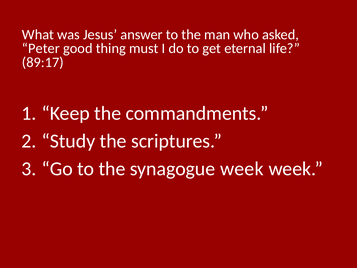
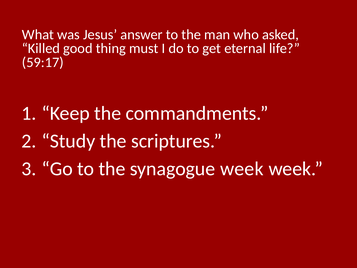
Peter: Peter -> Killed
89:17: 89:17 -> 59:17
